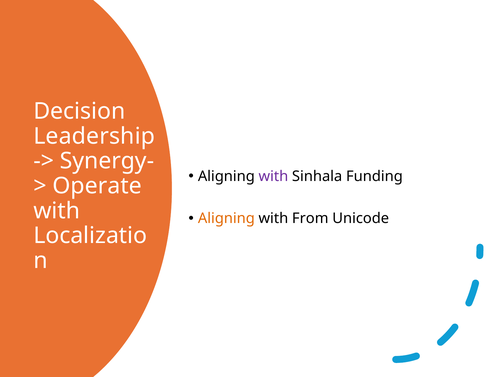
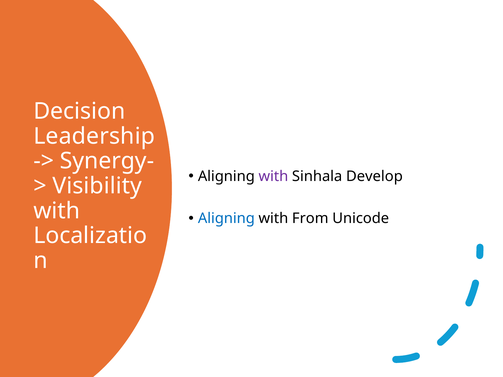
Funding: Funding -> Develop
Operate: Operate -> Visibility
Aligning at (226, 219) colour: orange -> blue
